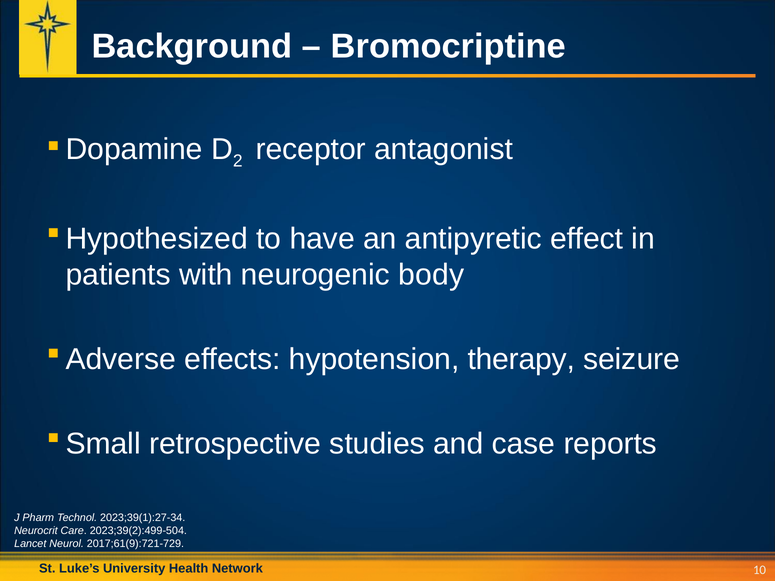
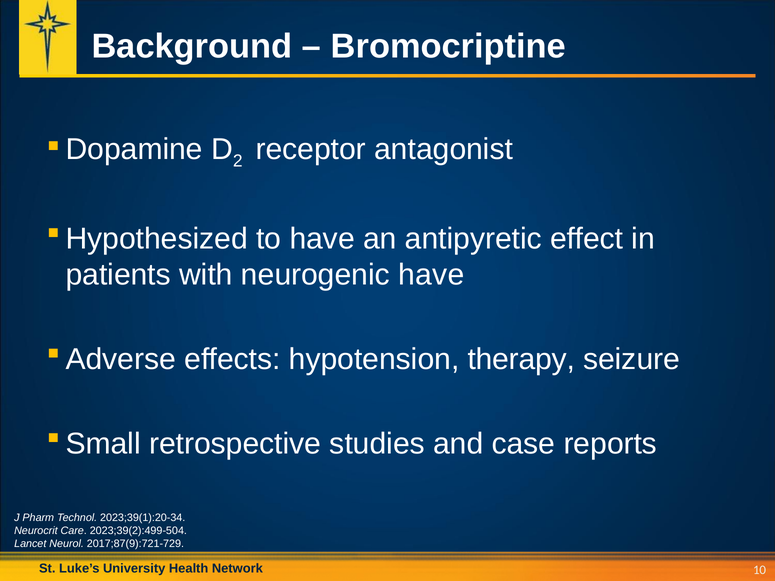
neurogenic body: body -> have
2023;39(1):27-34: 2023;39(1):27-34 -> 2023;39(1):20-34
2017;61(9):721-729: 2017;61(9):721-729 -> 2017;87(9):721-729
